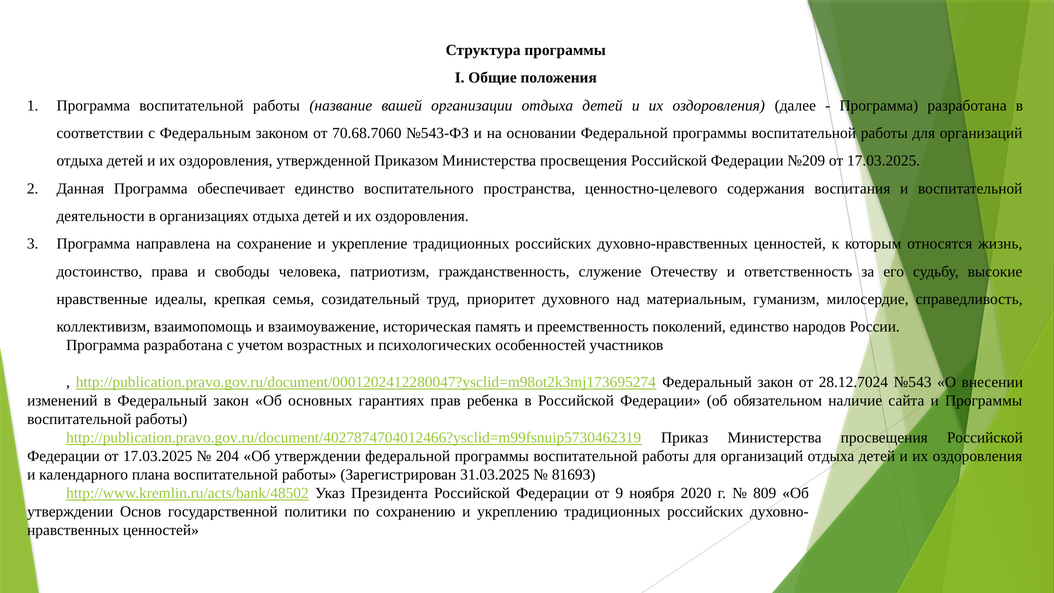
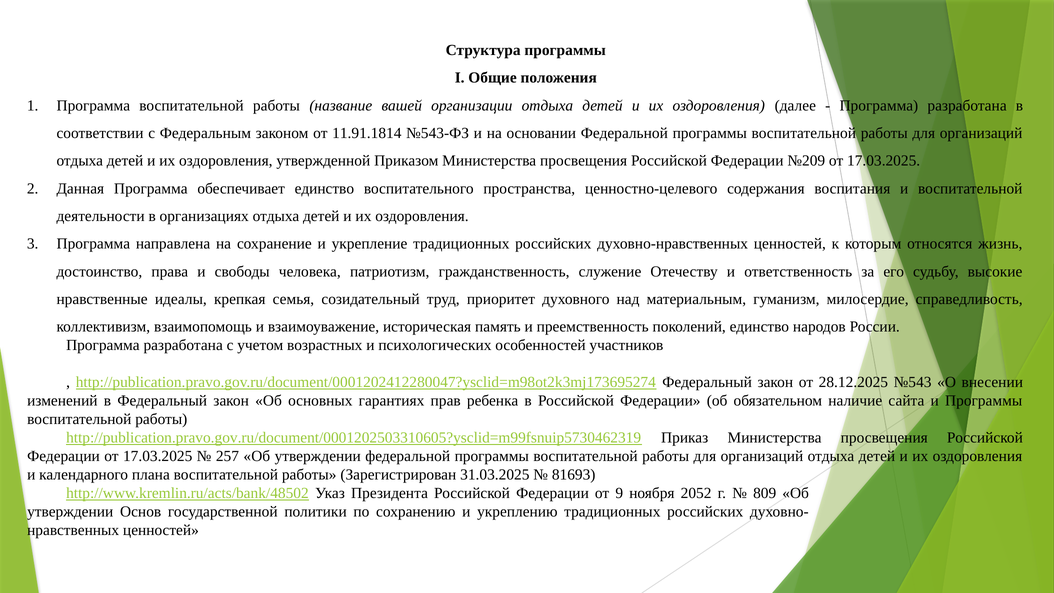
70.68.7060: 70.68.7060 -> 11.91.1814
28.12.7024: 28.12.7024 -> 28.12.2025
http://publication.pravo.gov.ru/document/4027874704012466?ysclid=m99fsnuip5730462319: http://publication.pravo.gov.ru/document/4027874704012466?ysclid=m99fsnuip5730462319 -> http://publication.pravo.gov.ru/document/0001202503310605?ysclid=m99fsnuip5730462319
204: 204 -> 257
2020: 2020 -> 2052
